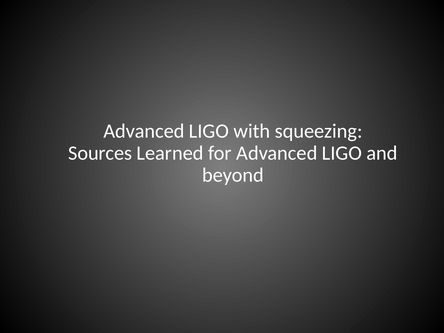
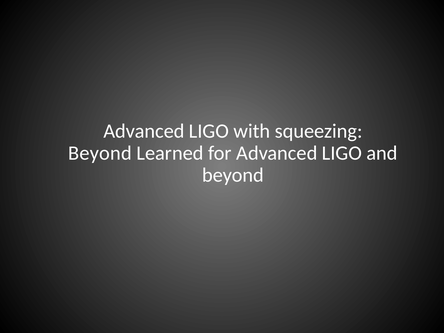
Sources at (100, 153): Sources -> Beyond
